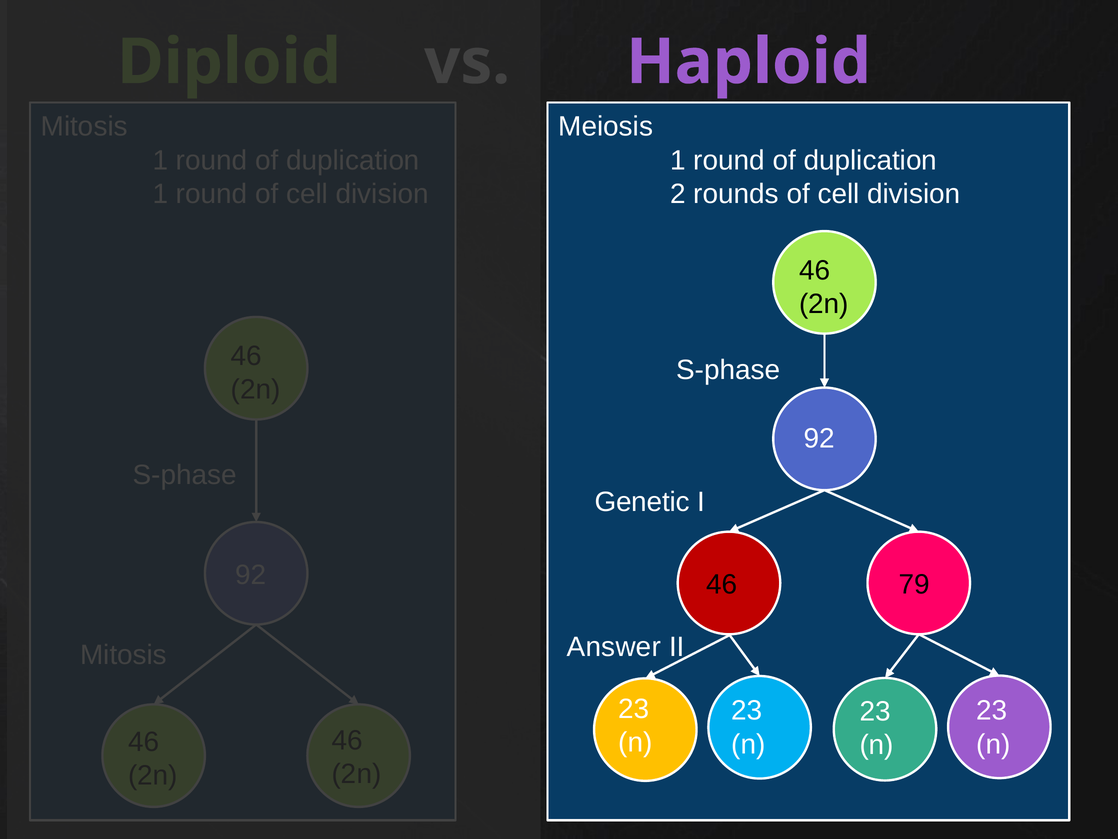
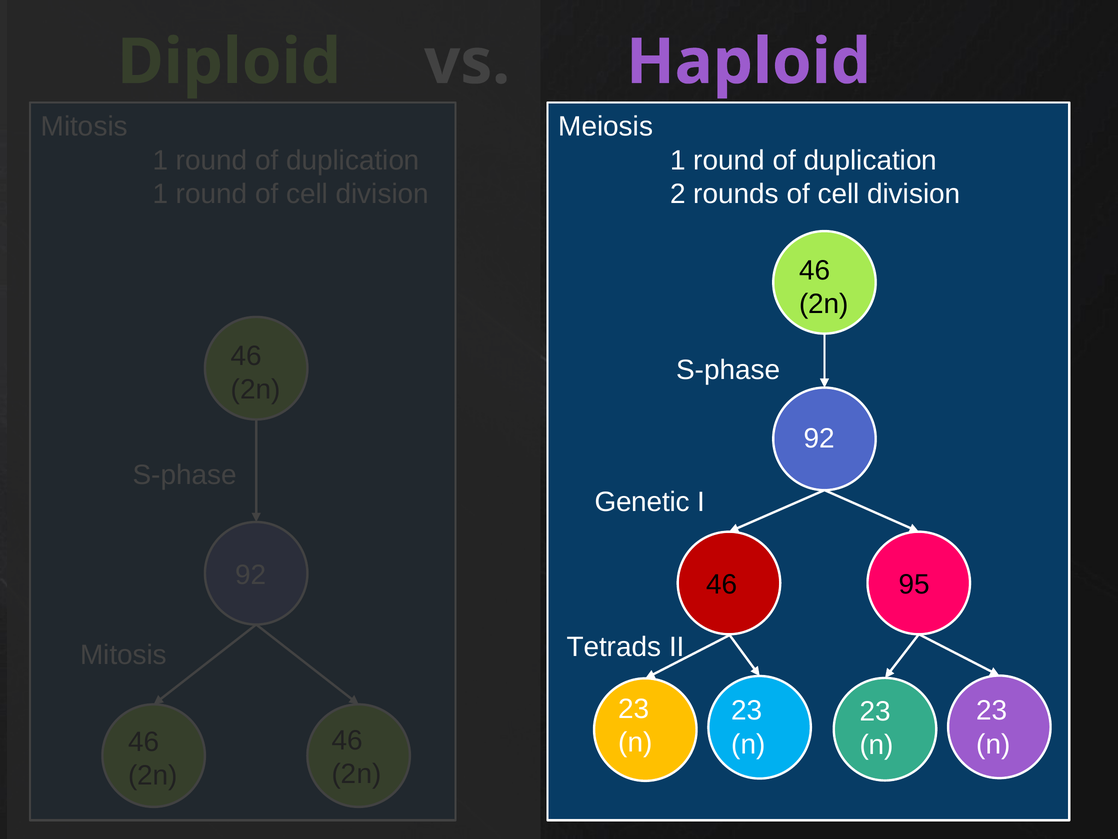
79: 79 -> 95
Answer: Answer -> Tetrads
